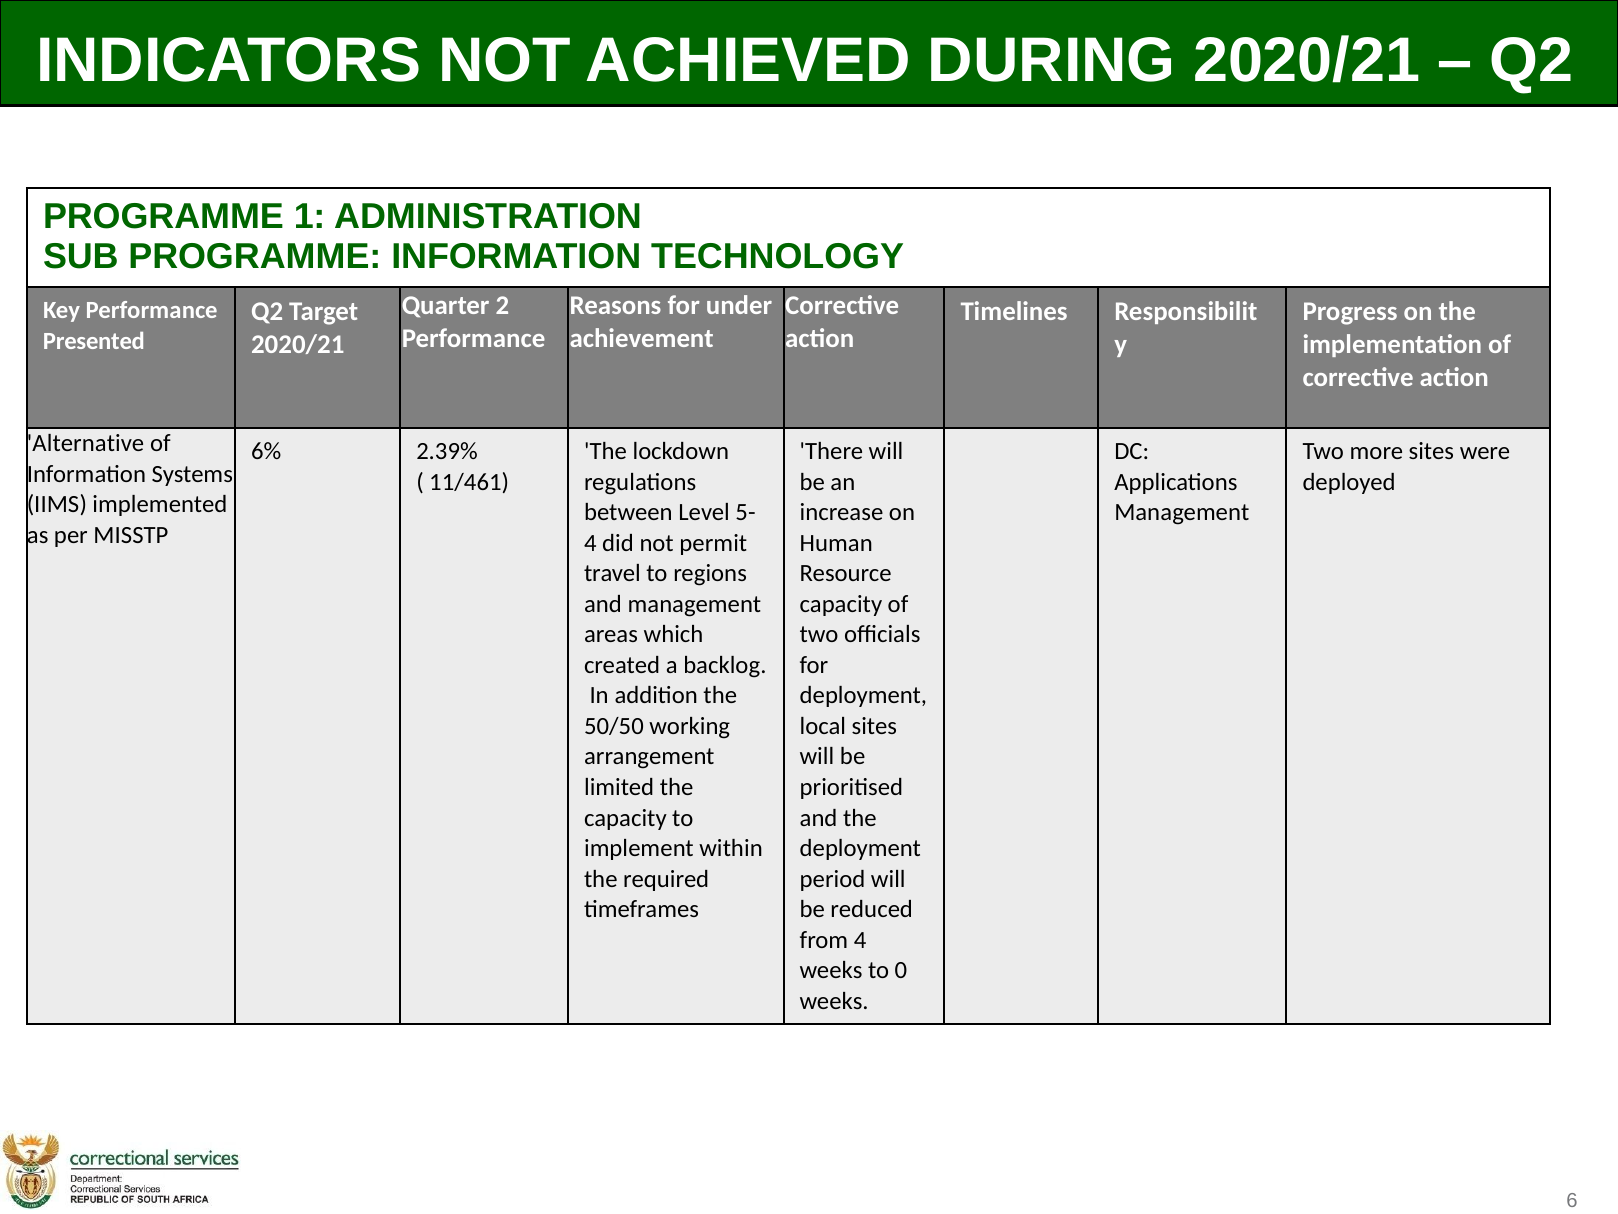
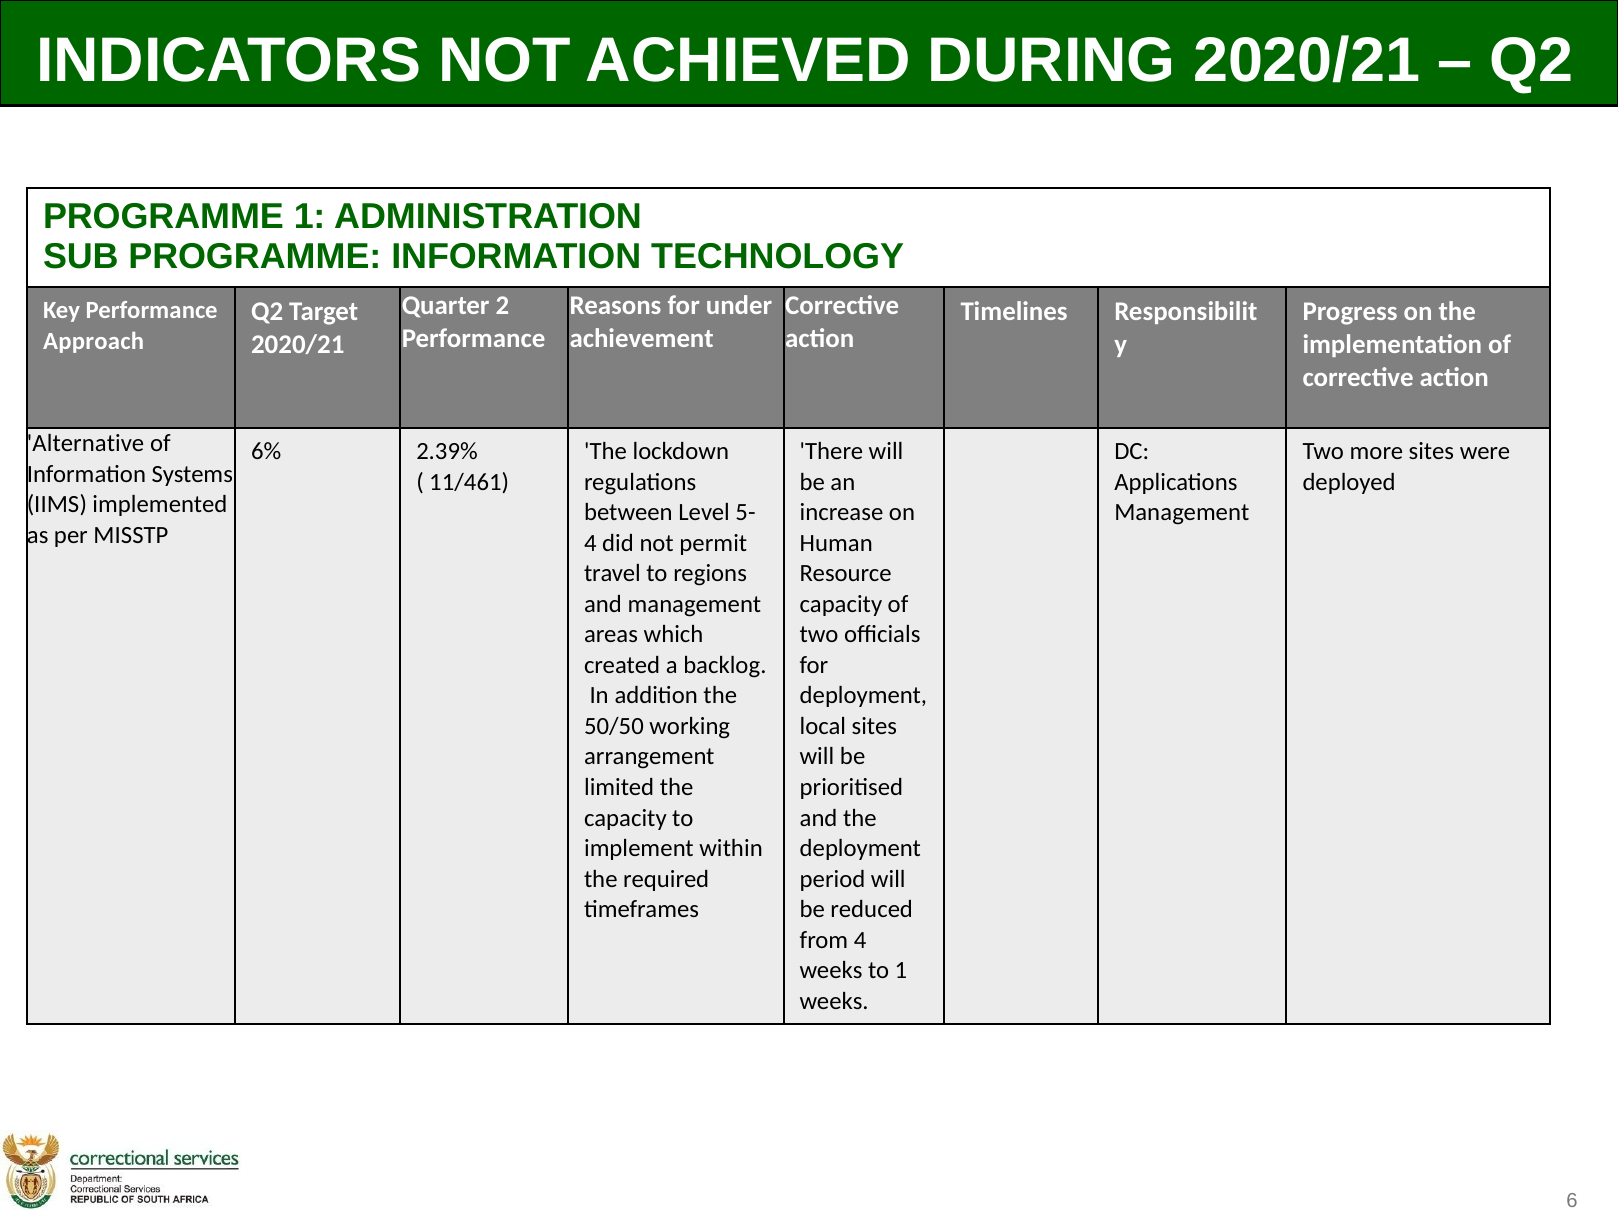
Presented: Presented -> Approach
to 0: 0 -> 1
